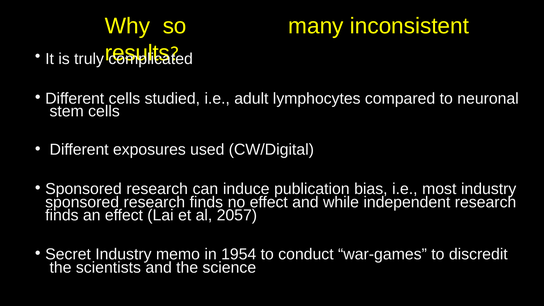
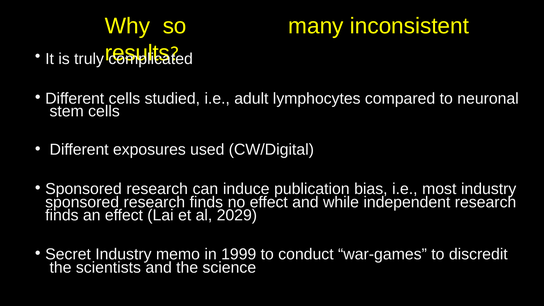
2057: 2057 -> 2029
1954: 1954 -> 1999
